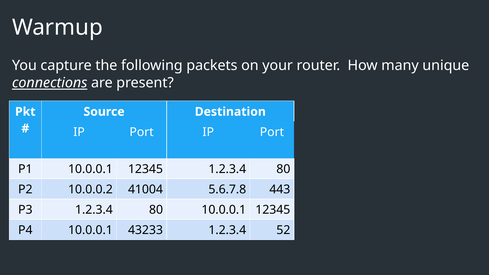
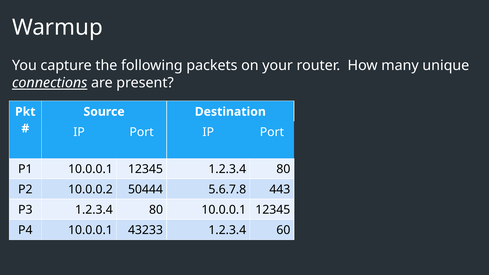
41004: 41004 -> 50444
52: 52 -> 60
